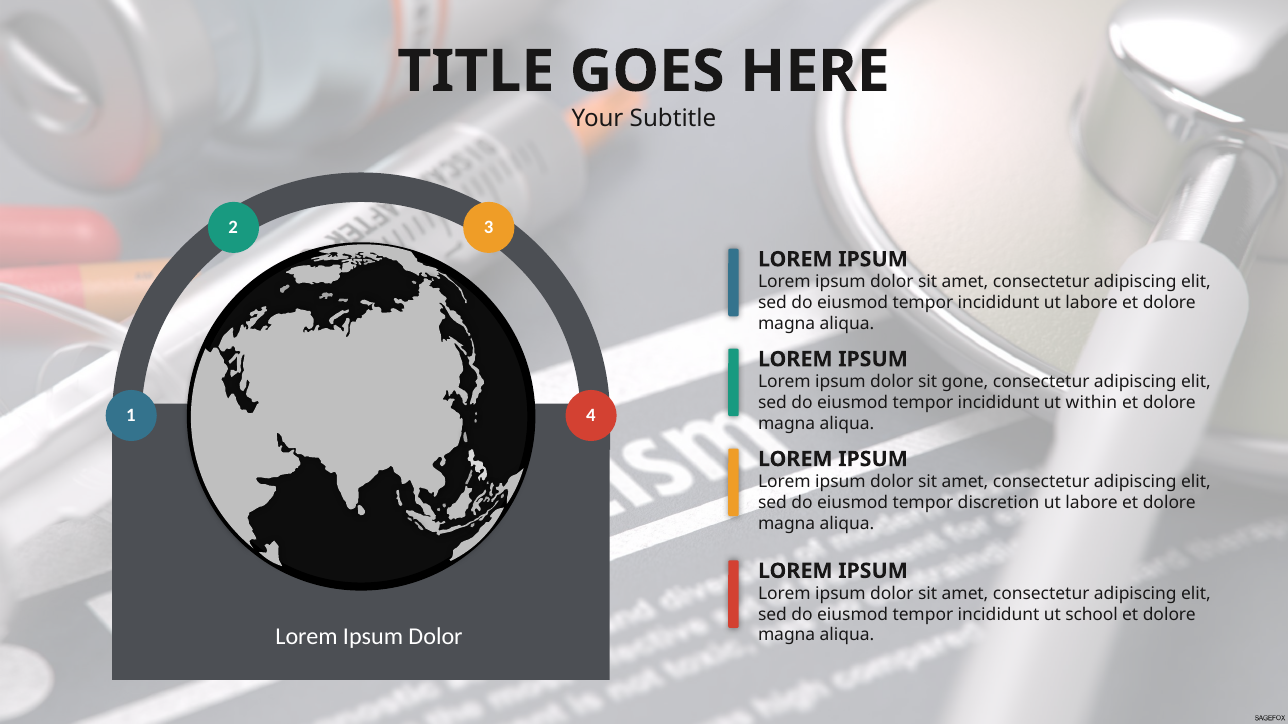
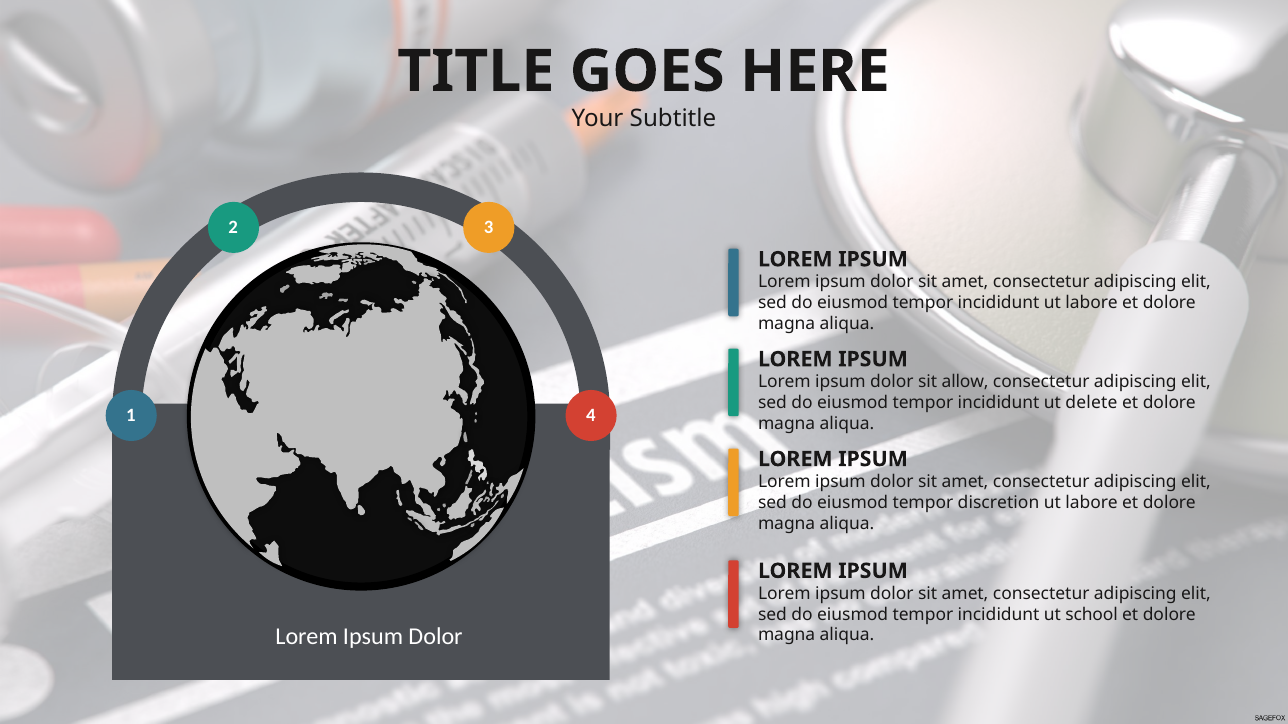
gone: gone -> allow
within: within -> delete
